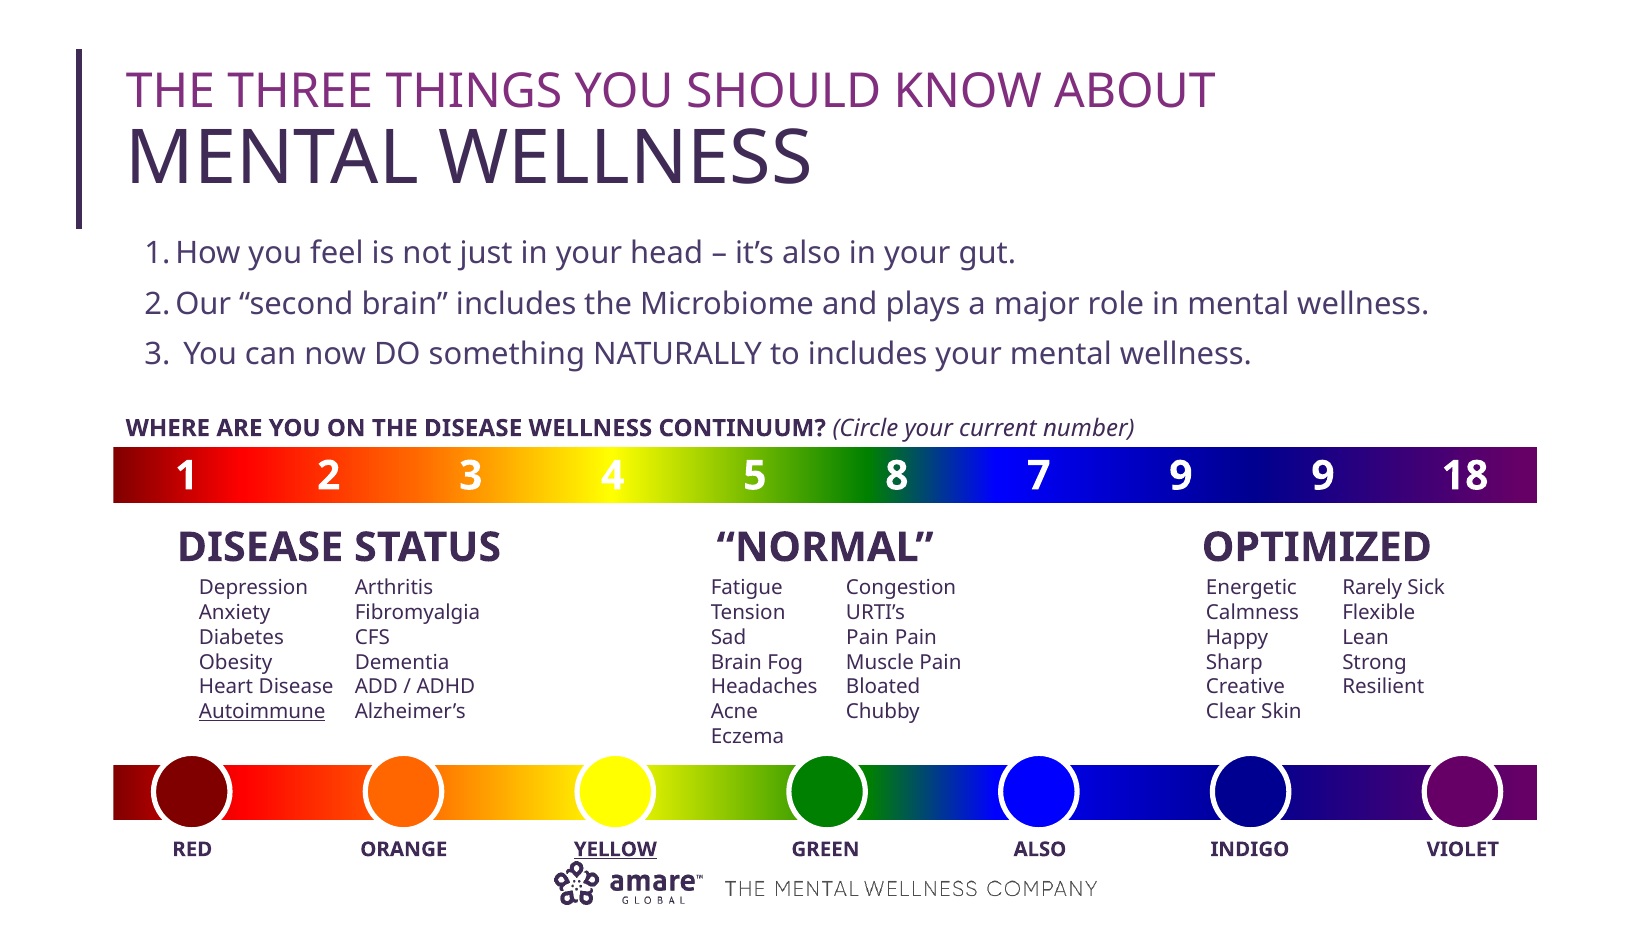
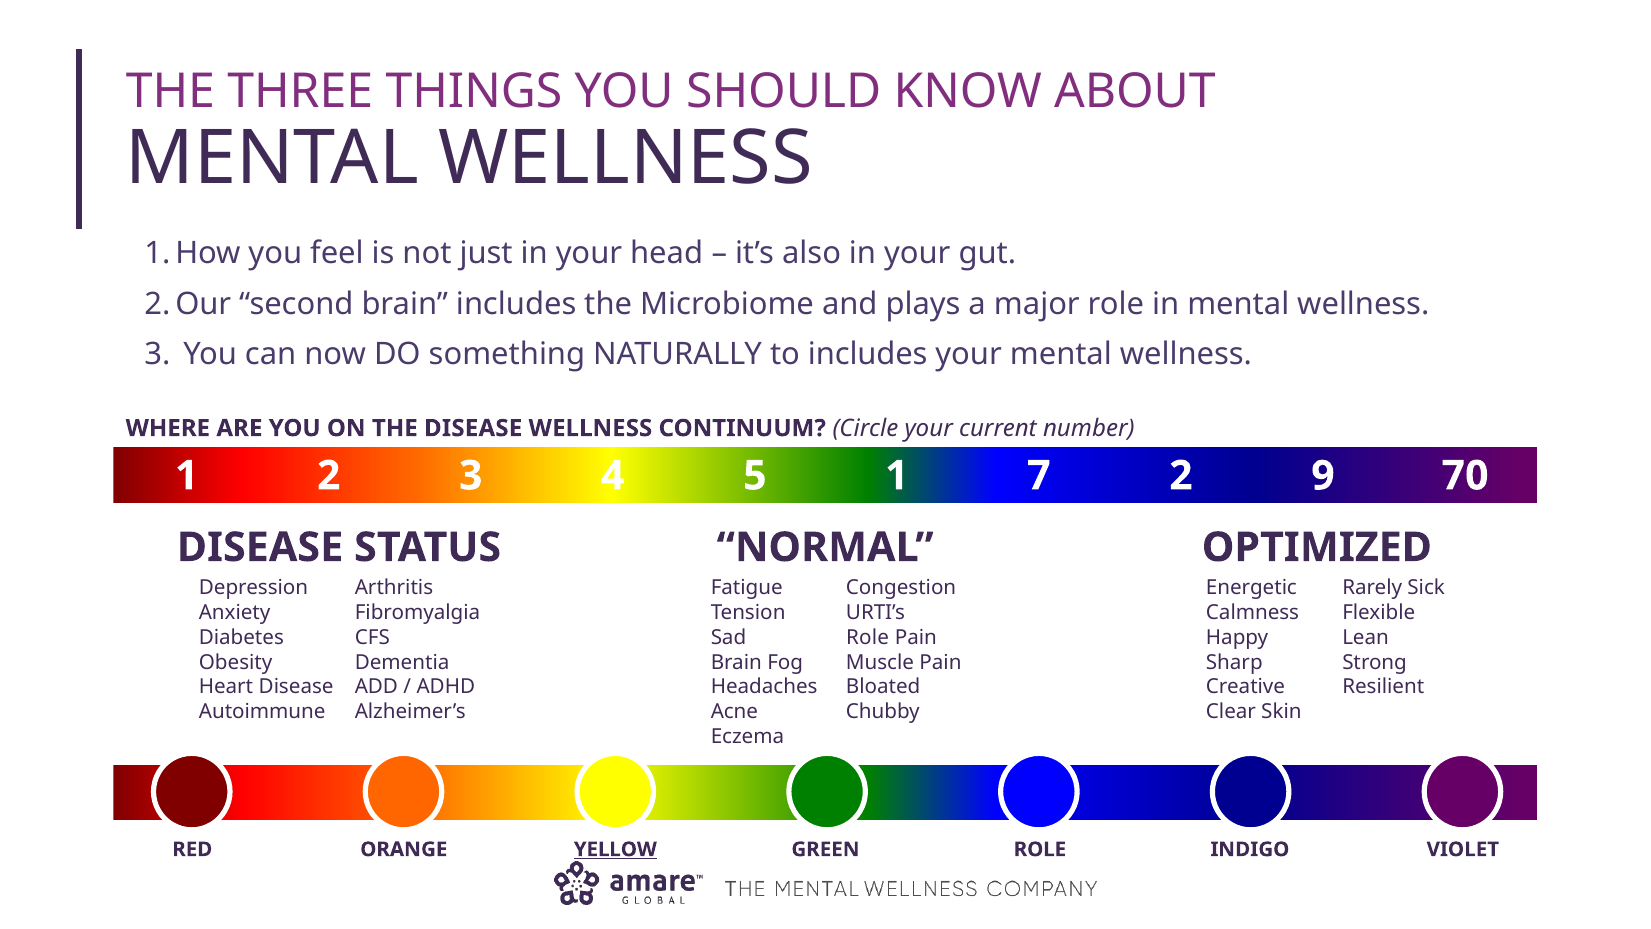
5 8: 8 -> 1
7 9: 9 -> 2
18: 18 -> 70
Pain at (868, 637): Pain -> Role
Autoimmune underline: present -> none
GREEN ALSO: ALSO -> ROLE
